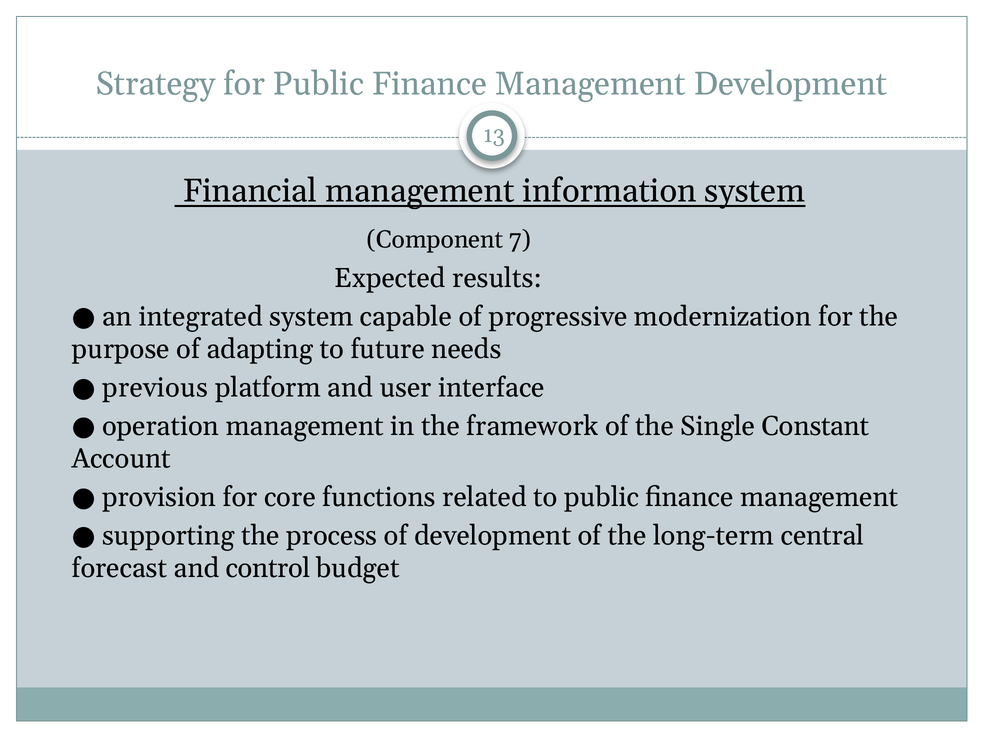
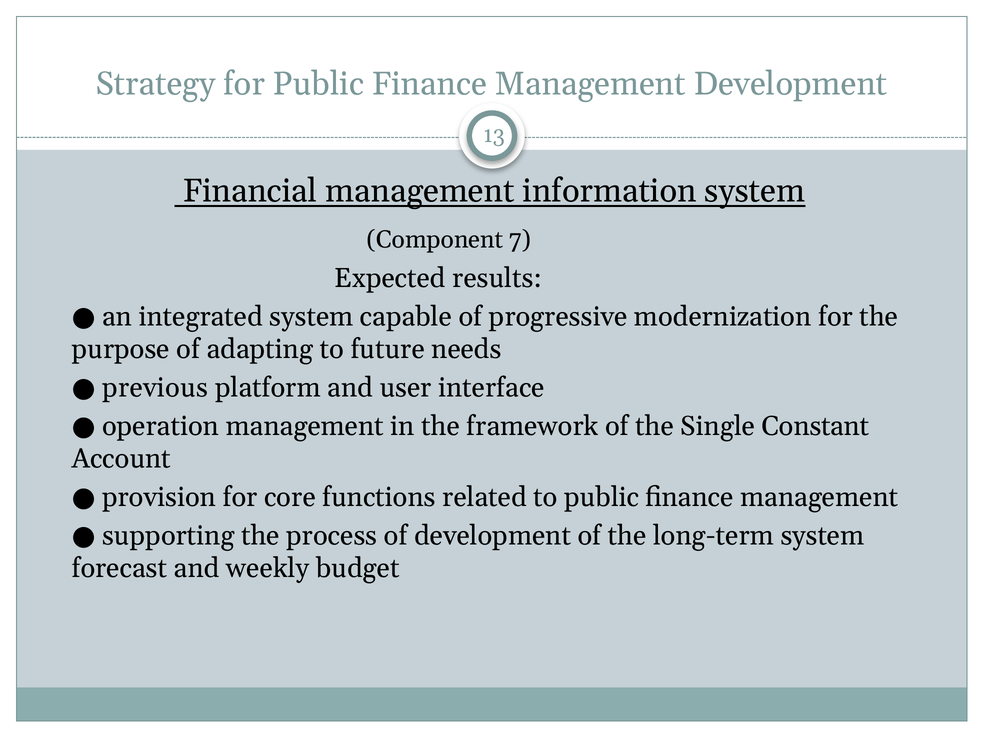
long-term central: central -> system
control: control -> weekly
